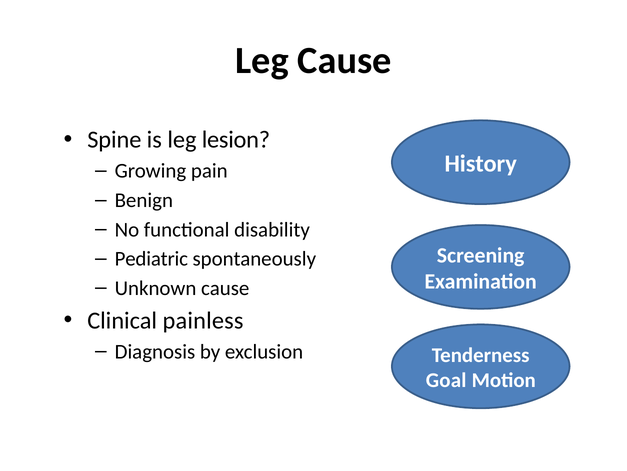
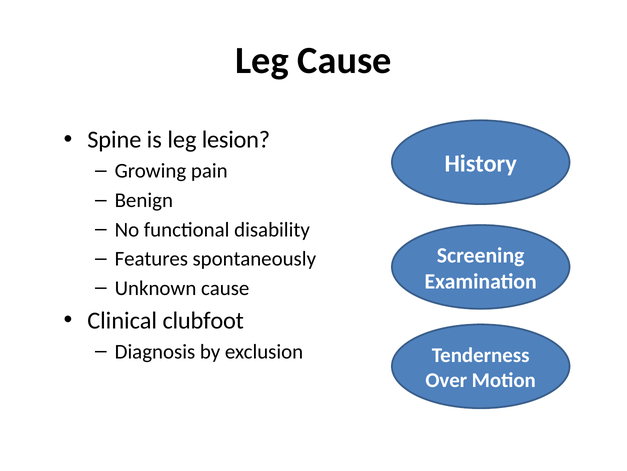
Pediatric: Pediatric -> Features
painless: painless -> clubfoot
Goal: Goal -> Over
